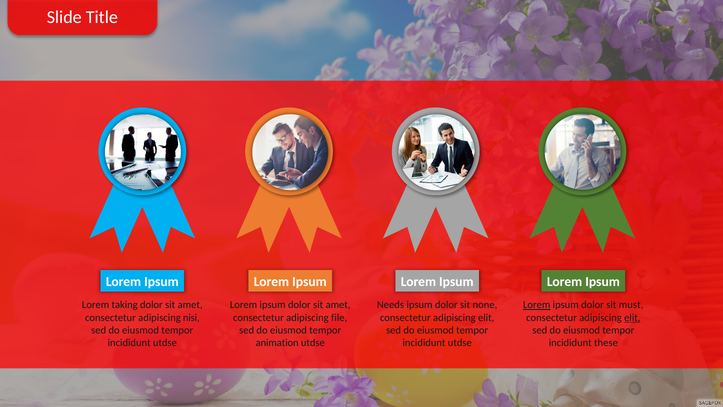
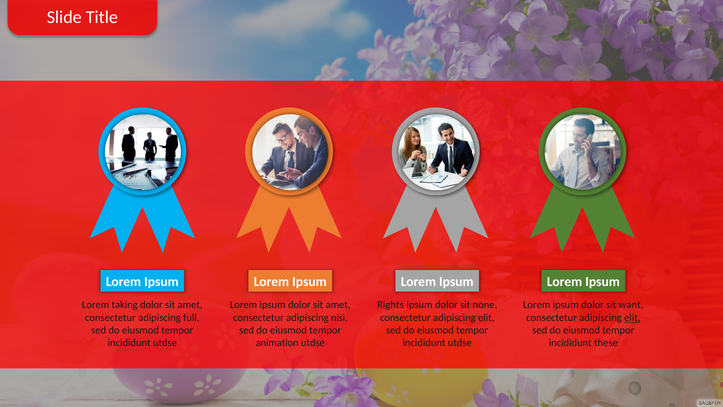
Needs: Needs -> Rights
Lorem at (537, 305) underline: present -> none
must: must -> want
nisi: nisi -> full
file: file -> nisi
